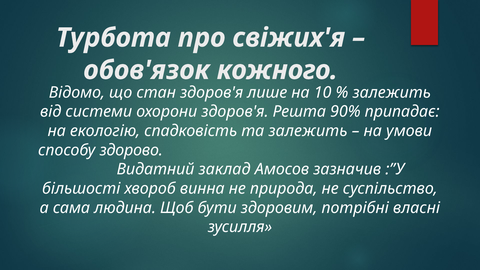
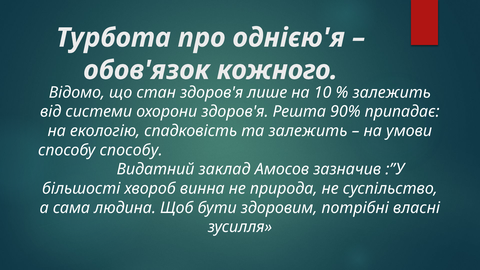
свіжих'я: свіжих'я -> однією'я
способу здорово: здорово -> способу
